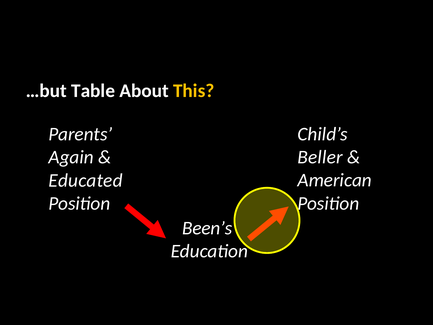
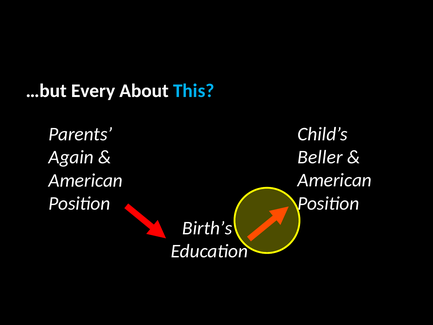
Table: Table -> Every
This colour: yellow -> light blue
Educated at (86, 180): Educated -> American
Been’s: Been’s -> Birth’s
